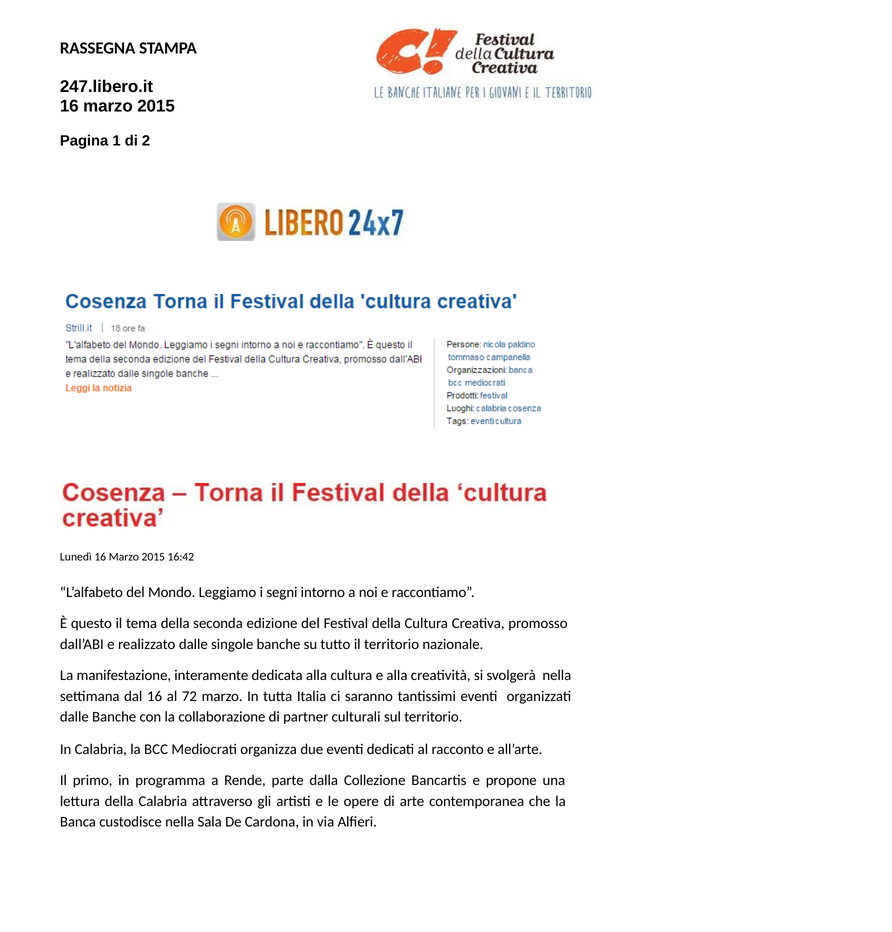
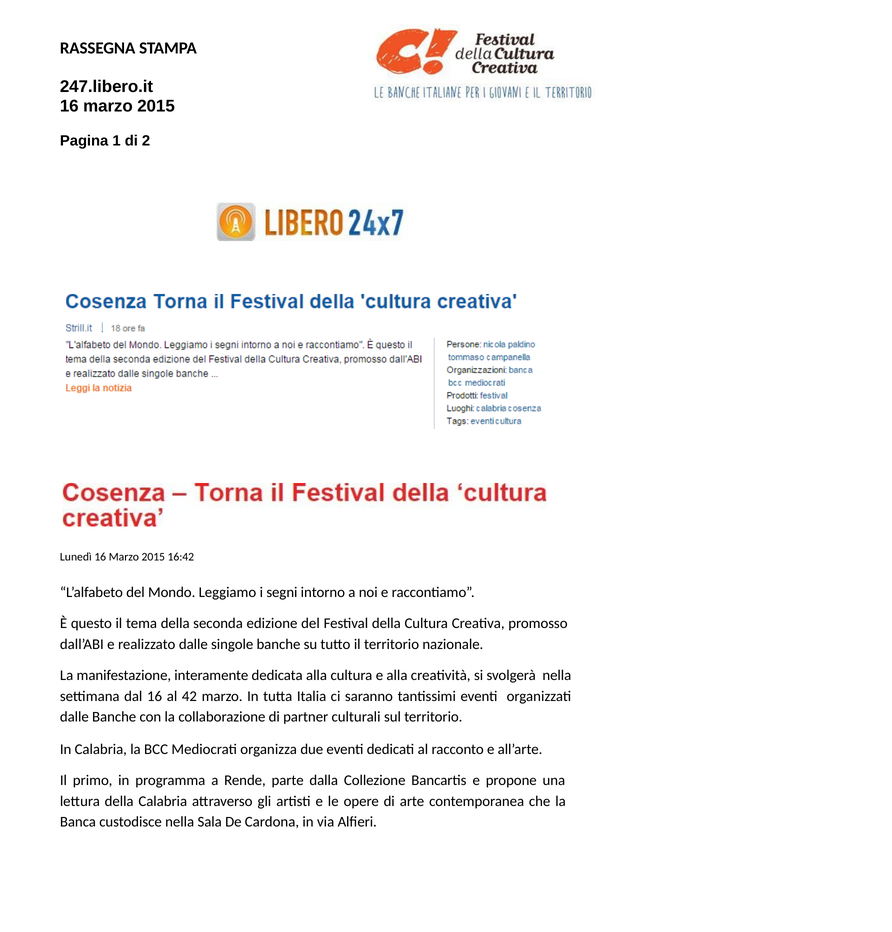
72: 72 -> 42
